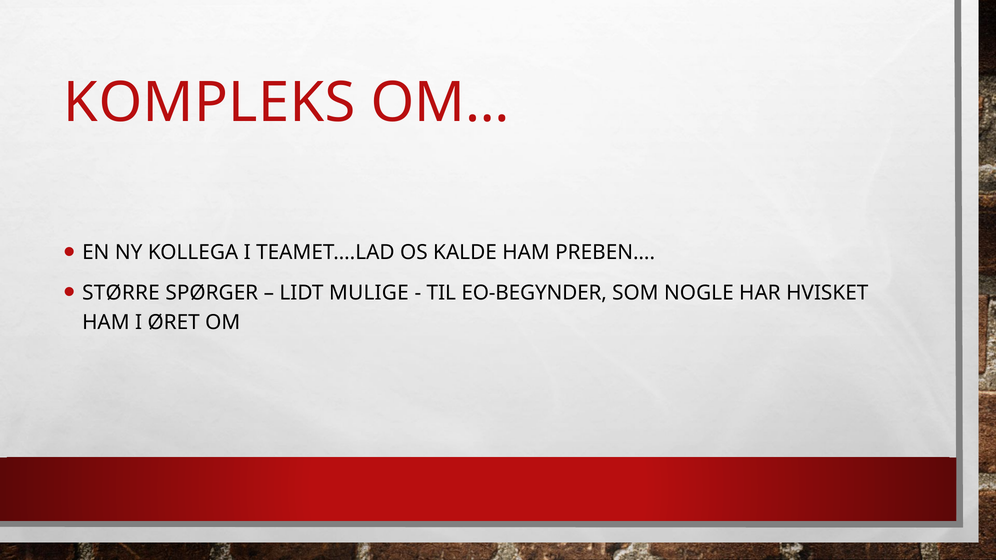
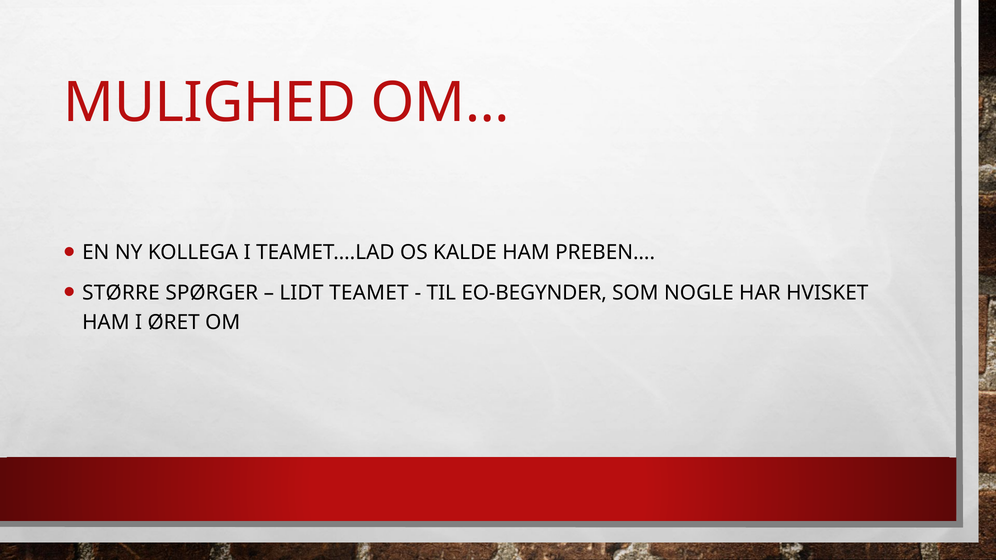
KOMPLEKS: KOMPLEKS -> MULIGHED
MULIGE: MULIGE -> TEAMET
